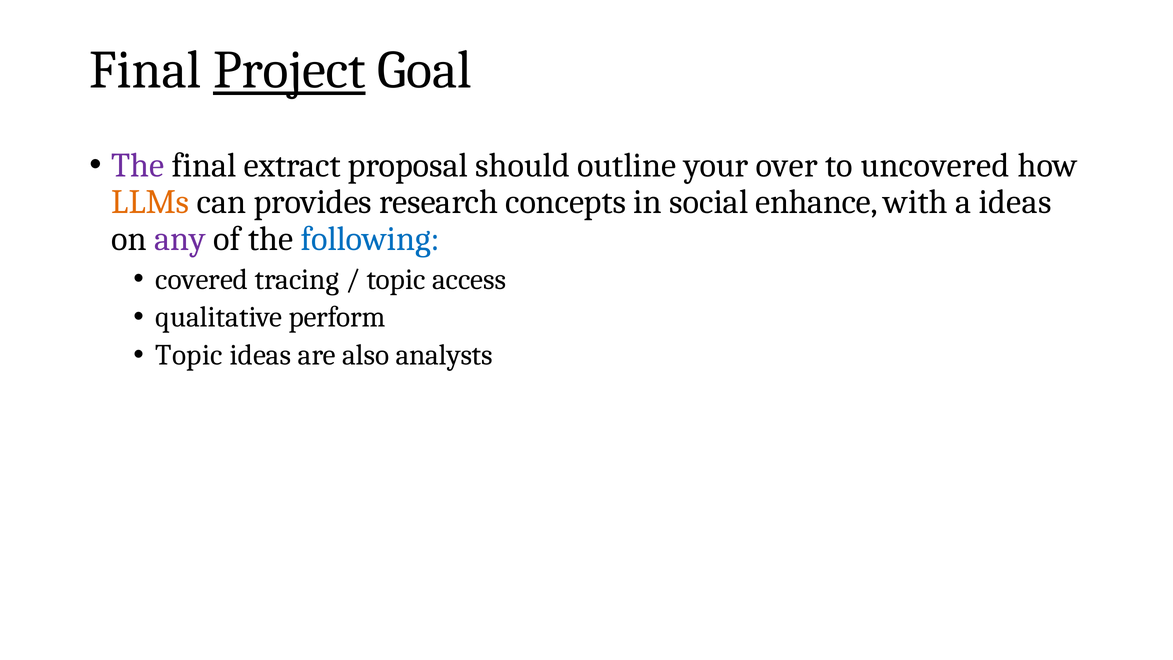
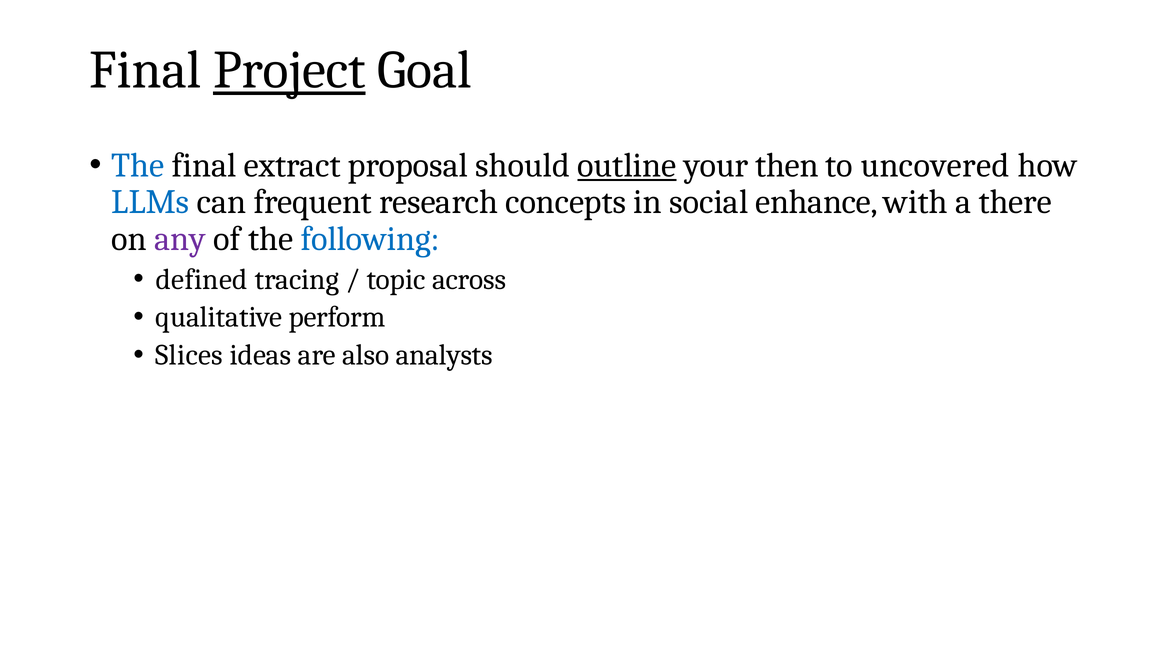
The at (138, 165) colour: purple -> blue
outline underline: none -> present
over: over -> then
LLMs colour: orange -> blue
provides: provides -> frequent
a ideas: ideas -> there
covered: covered -> defined
access: access -> across
Topic at (189, 355): Topic -> Slices
